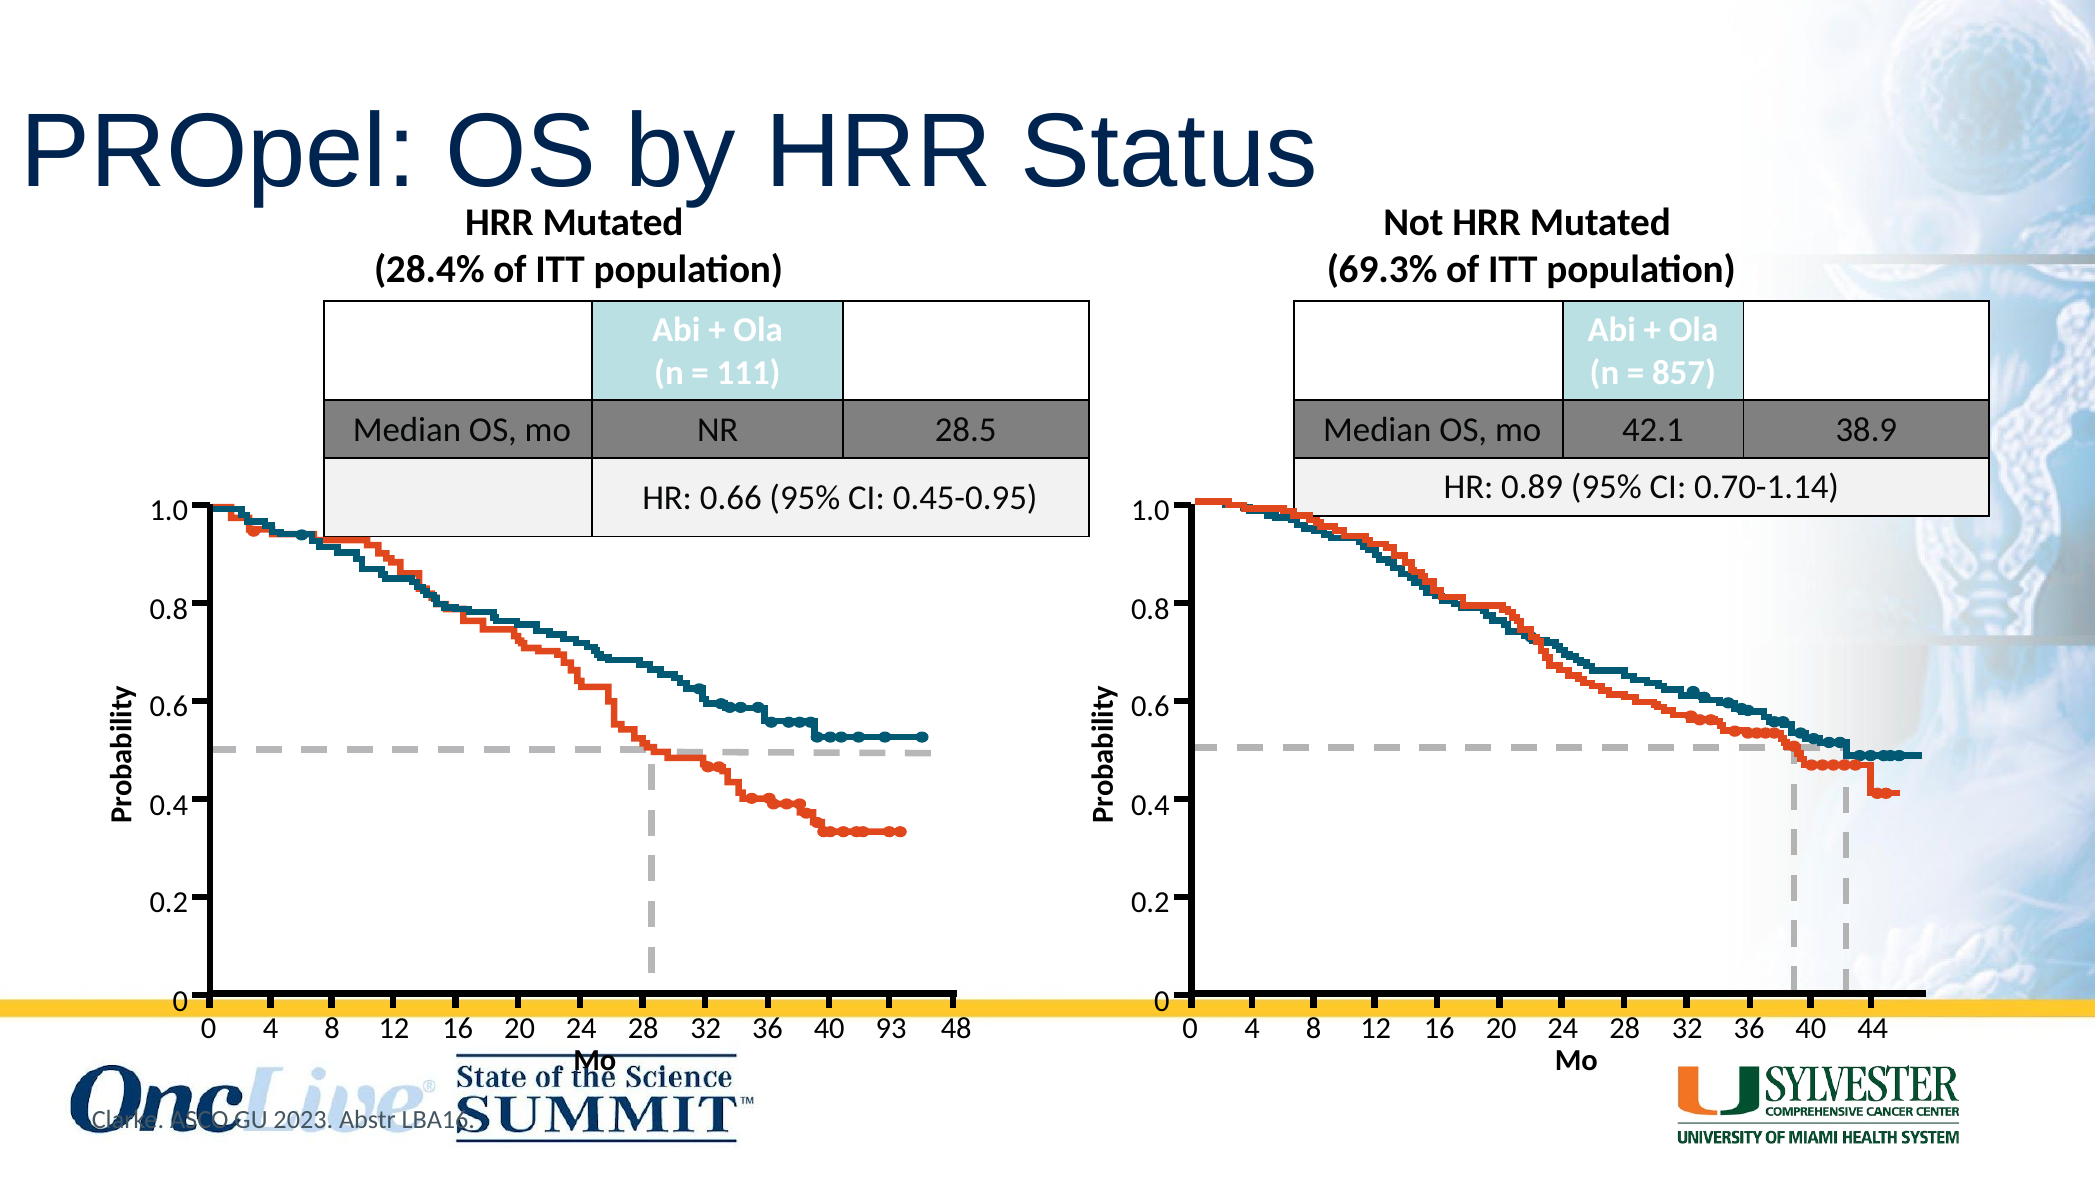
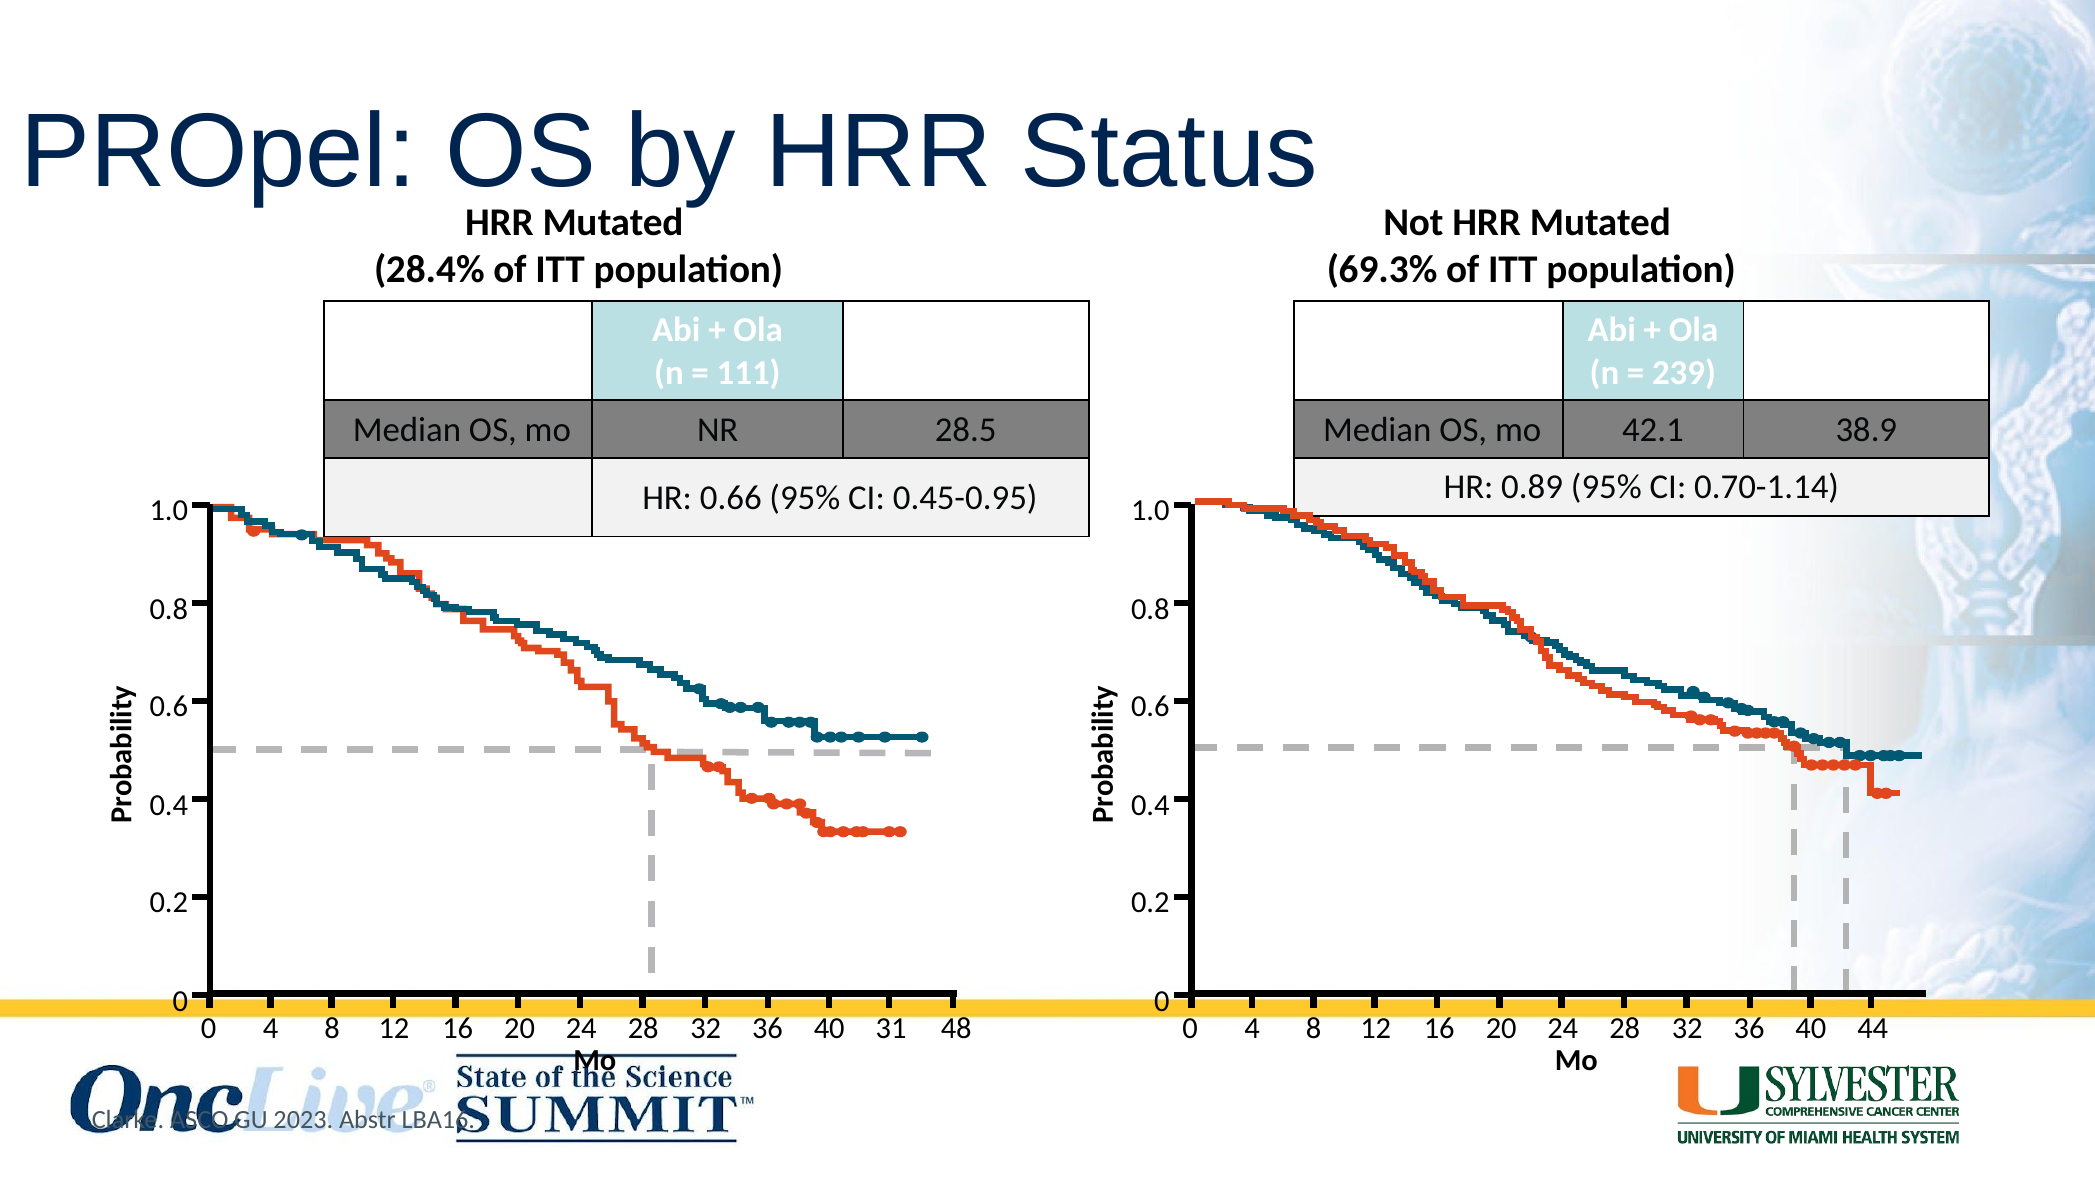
857: 857 -> 239
93: 93 -> 31
